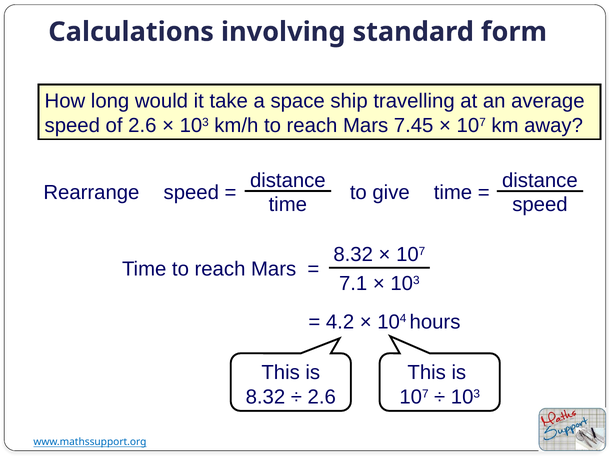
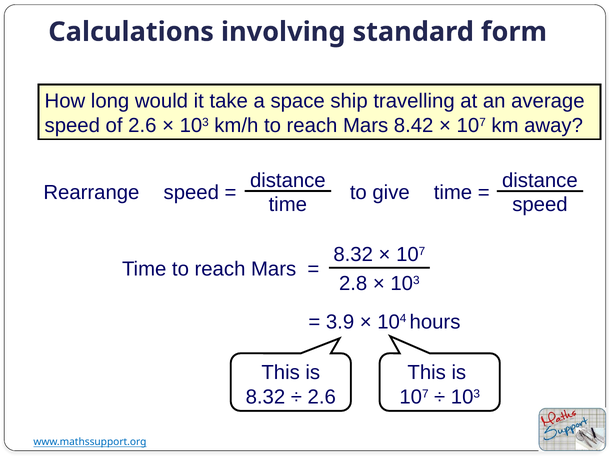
7.45: 7.45 -> 8.42
7.1: 7.1 -> 2.8
4.2: 4.2 -> 3.9
